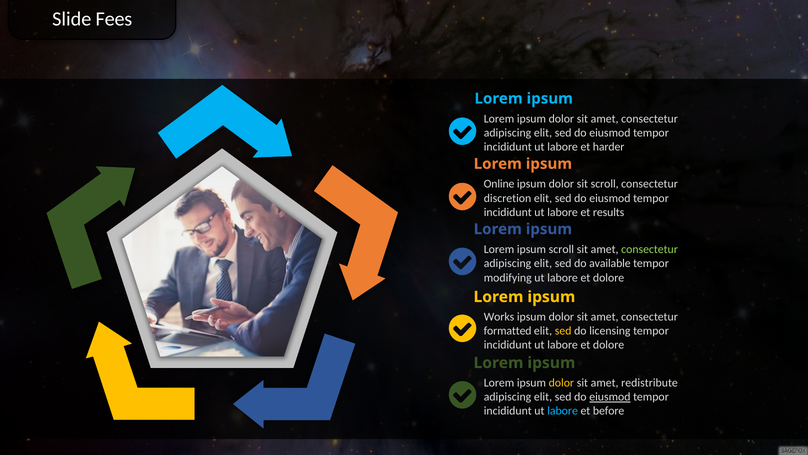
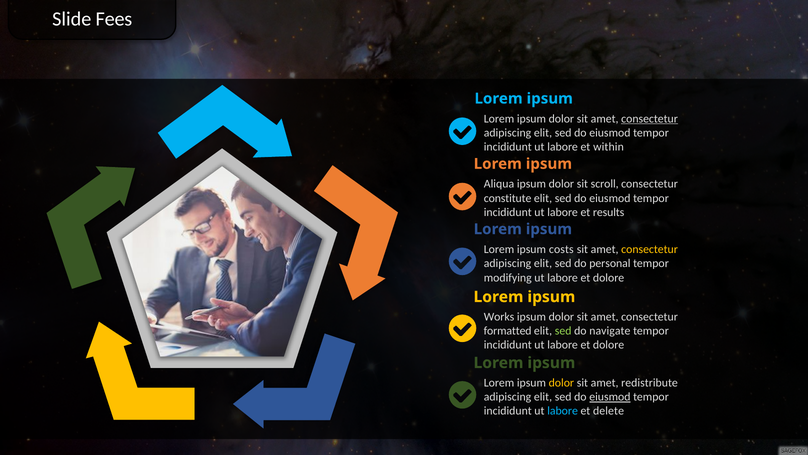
consectetur at (650, 119) underline: none -> present
harder: harder -> within
Online: Online -> Aliqua
discretion: discretion -> constitute
ipsum scroll: scroll -> costs
consectetur at (650, 249) colour: light green -> yellow
available: available -> personal
sed at (563, 331) colour: yellow -> light green
licensing: licensing -> navigate
before: before -> delete
